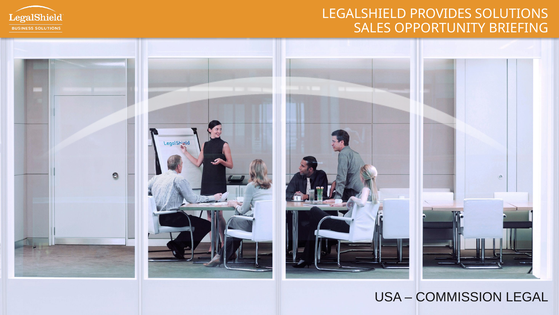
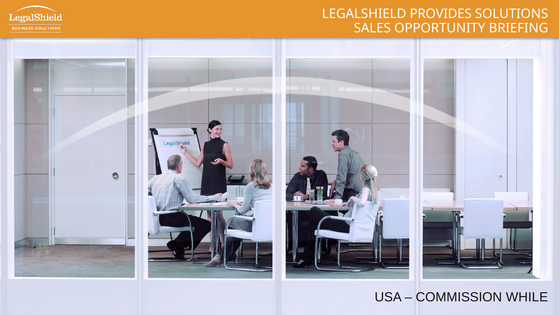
LEGAL: LEGAL -> WHILE
